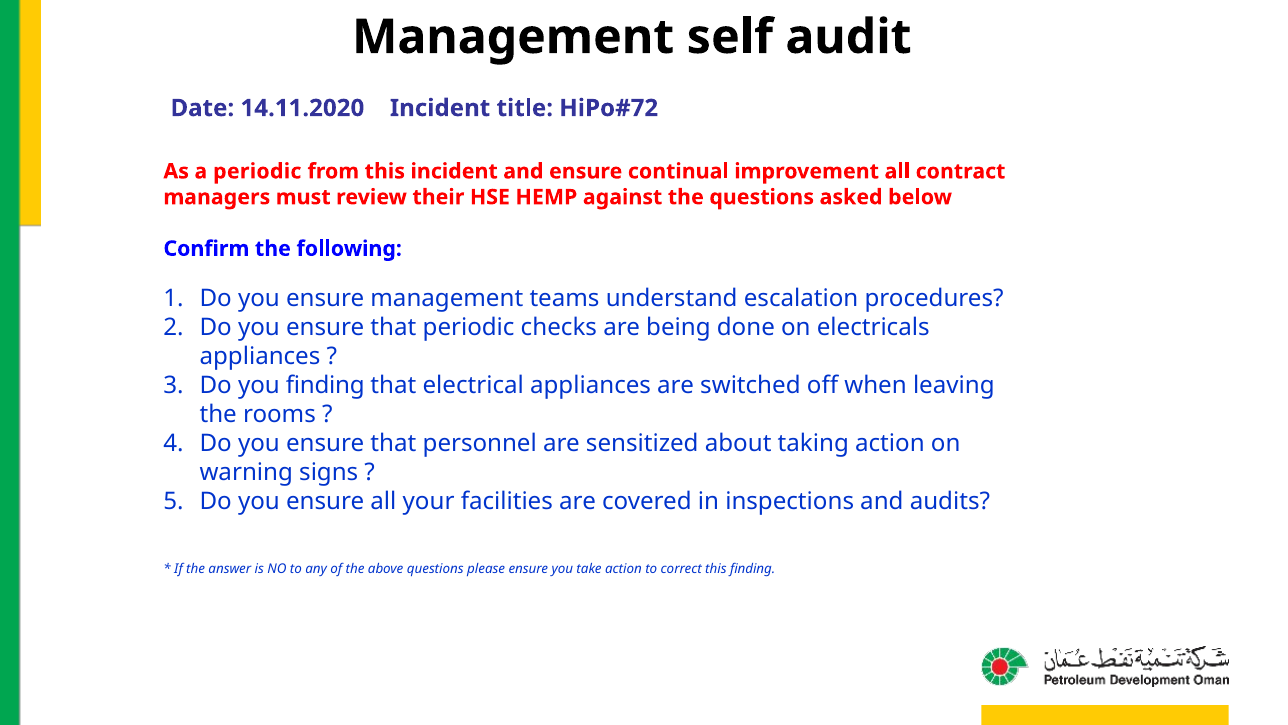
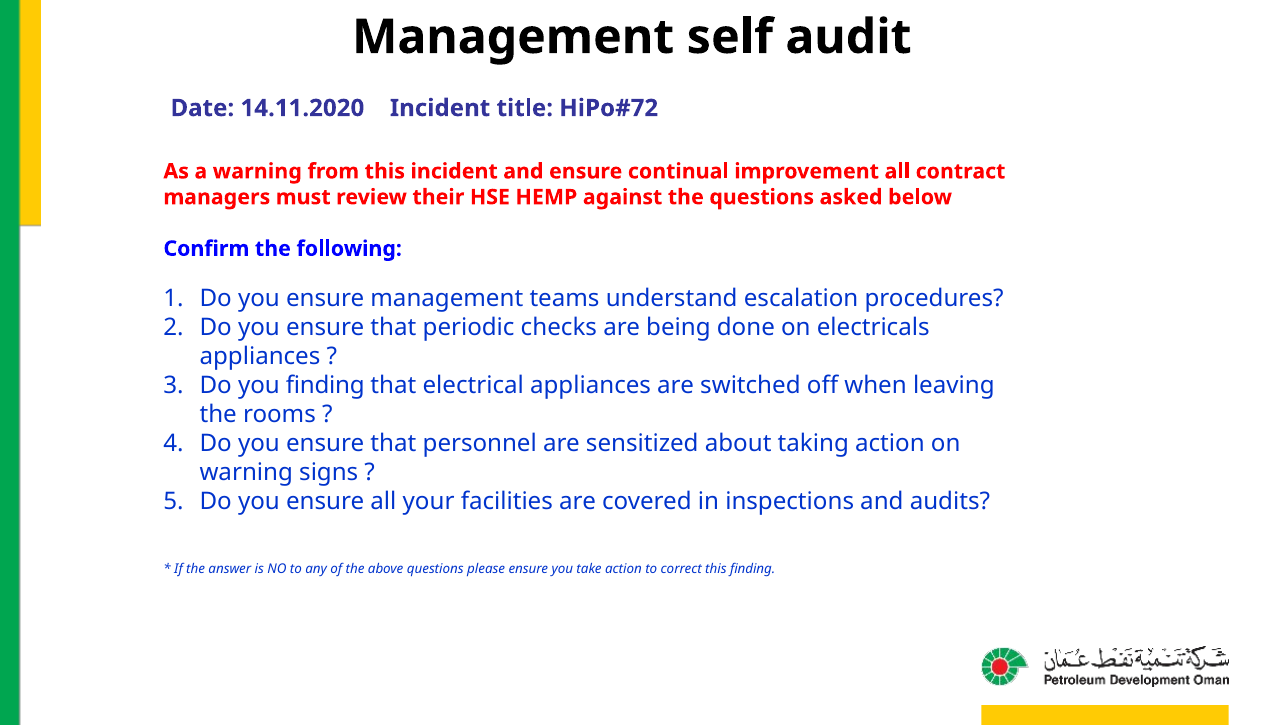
a periodic: periodic -> warning
